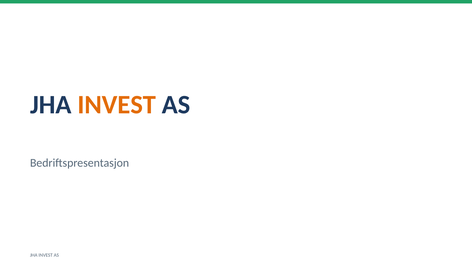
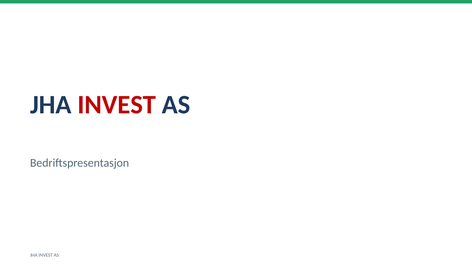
INVEST at (117, 105) colour: orange -> red
